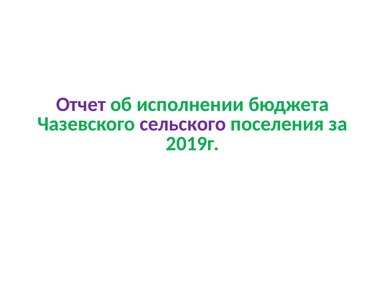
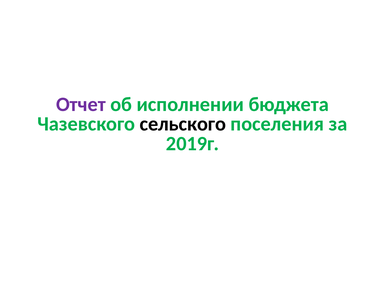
сельского colour: purple -> black
